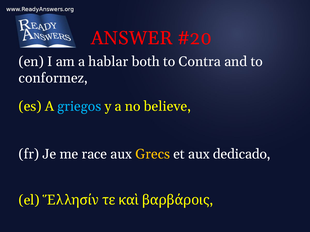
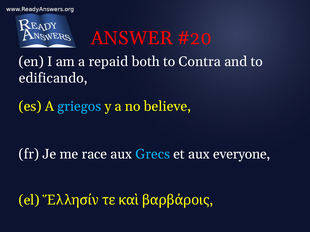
hablar: hablar -> repaid
conformez: conformez -> edificando
Grecs colour: yellow -> light blue
dedicado: dedicado -> everyone
